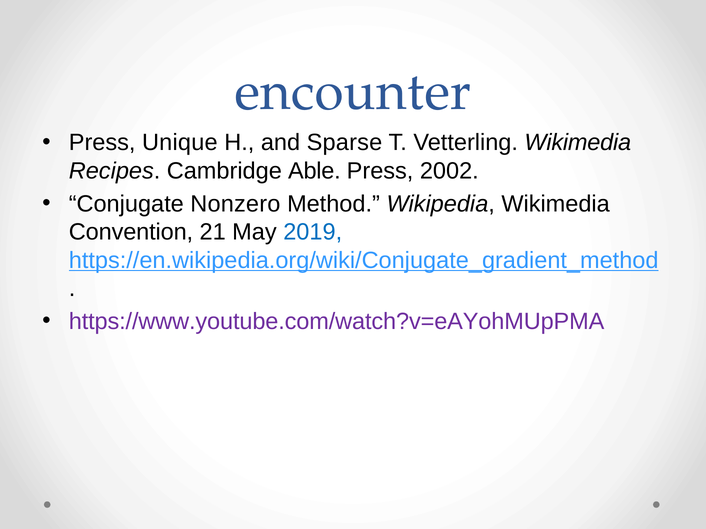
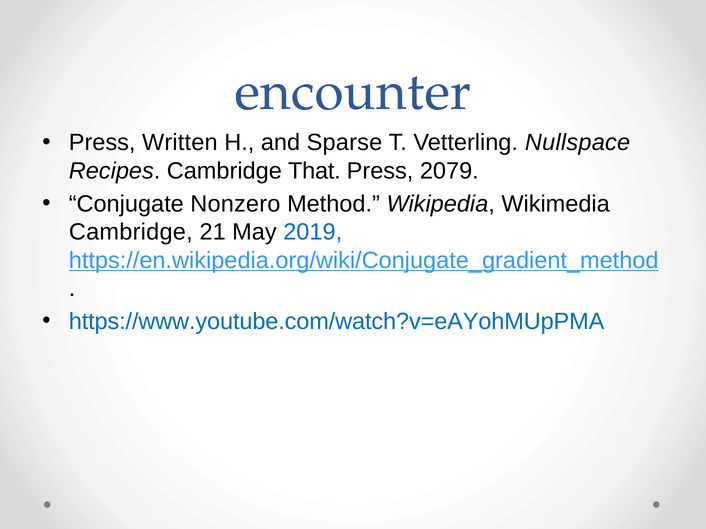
Unique: Unique -> Written
Vetterling Wikimedia: Wikimedia -> Nullspace
Able: Able -> That
2002: 2002 -> 2079
Convention at (131, 232): Convention -> Cambridge
https://www.youtube.com/watch?v=eAYohMUpPMA colour: purple -> blue
